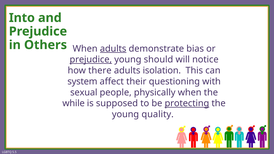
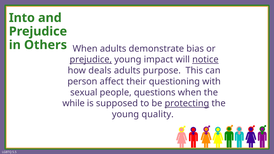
adults at (113, 49) underline: present -> none
should: should -> impact
notice underline: none -> present
there: there -> deals
isolation: isolation -> purpose
system: system -> person
physically: physically -> questions
